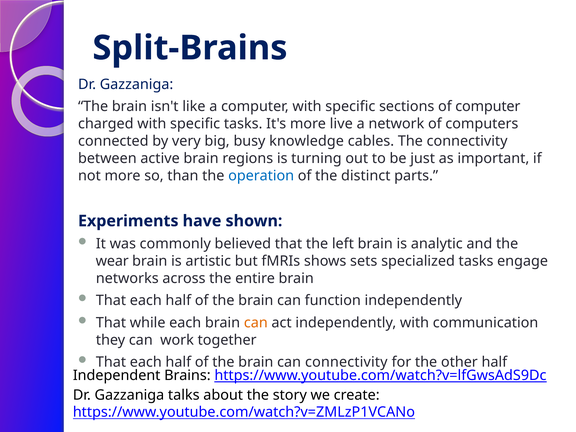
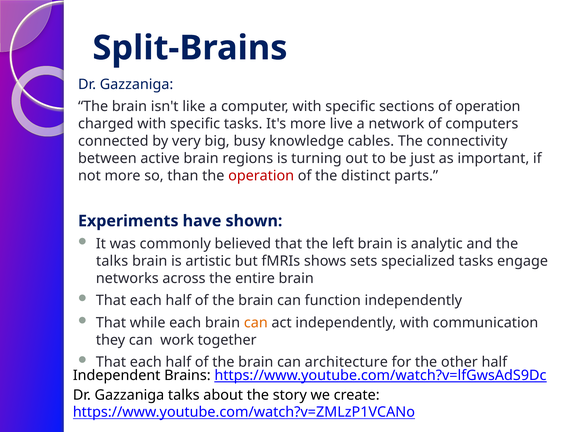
of computer: computer -> operation
operation at (261, 176) colour: blue -> red
wear at (112, 261): wear -> talks
can connectivity: connectivity -> architecture
